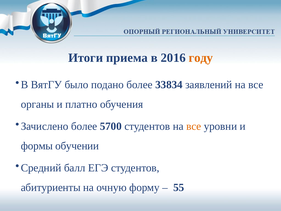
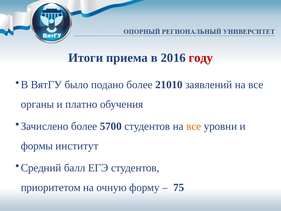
году colour: orange -> red
33834: 33834 -> 21010
обучении: обучении -> институт
абитуриенты: абитуриенты -> приоритетом
55: 55 -> 75
